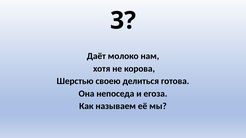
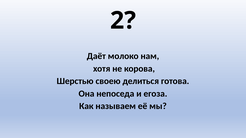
3: 3 -> 2
